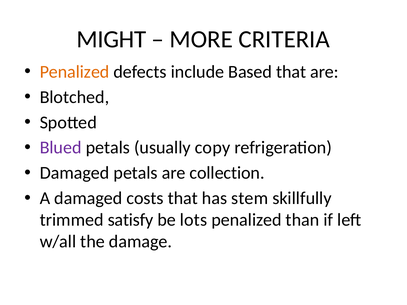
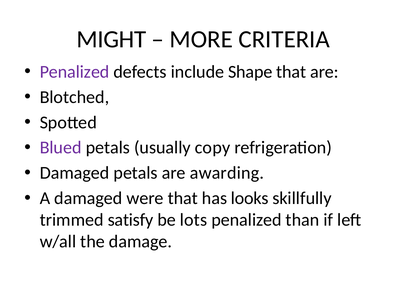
Penalized at (75, 72) colour: orange -> purple
Based: Based -> Shape
collection: collection -> awarding
costs: costs -> were
stem: stem -> looks
